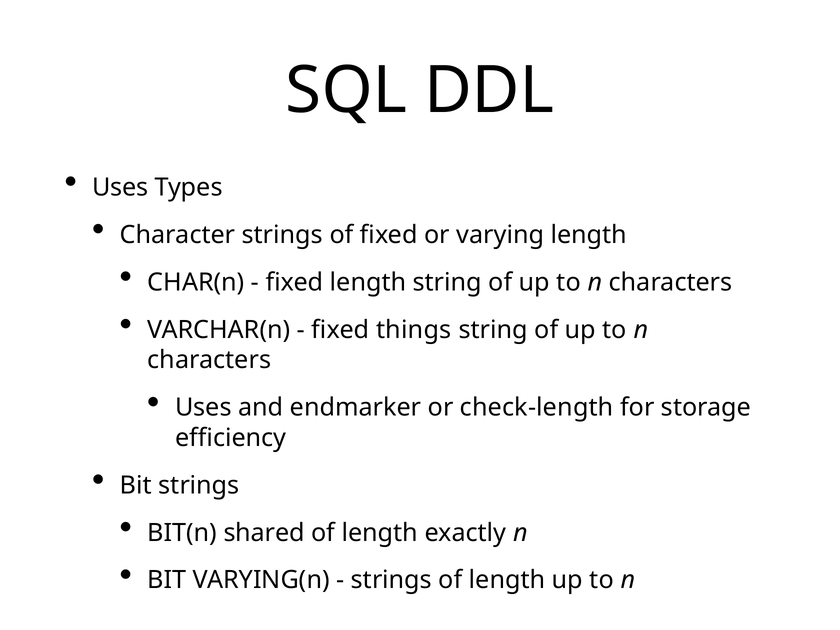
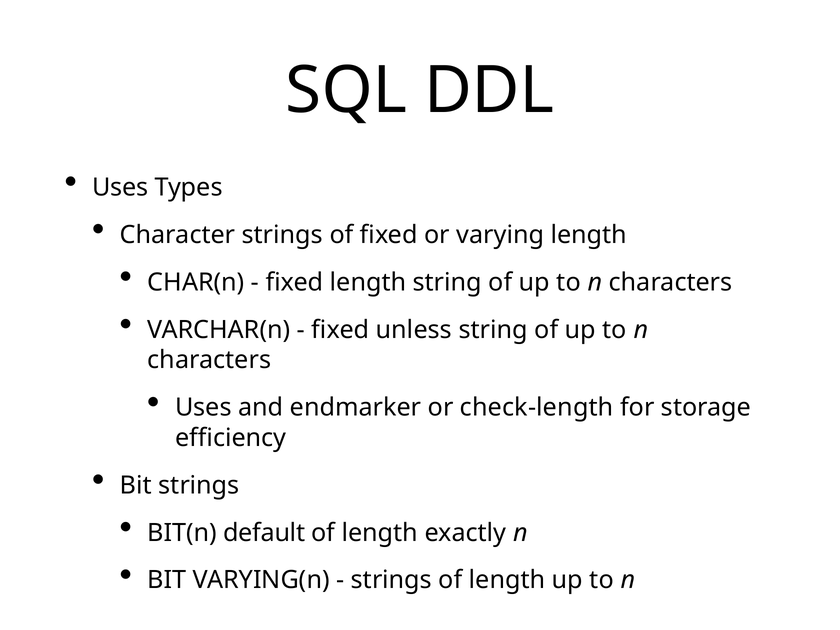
things: things -> unless
shared: shared -> default
